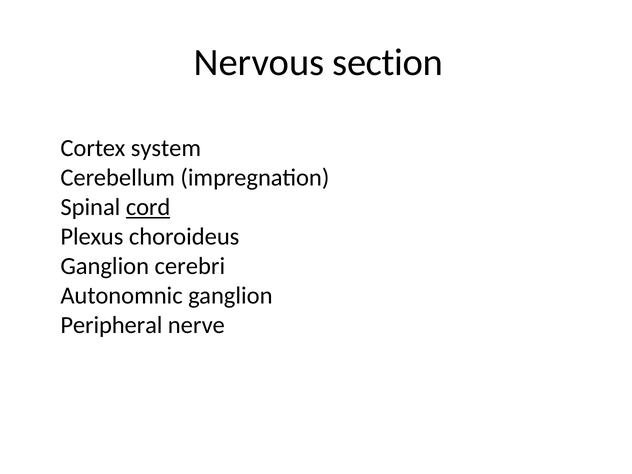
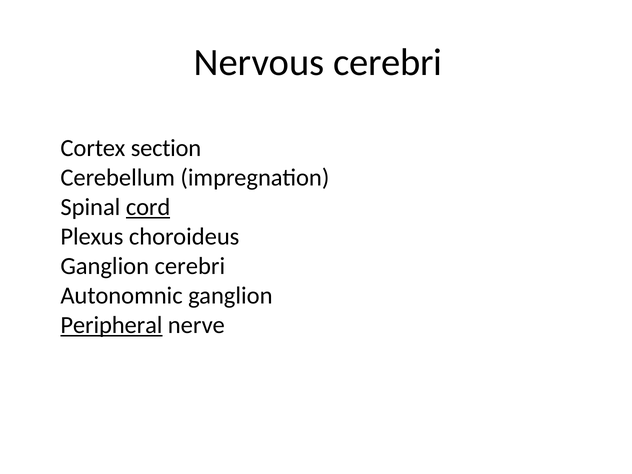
Nervous section: section -> cerebri
system: system -> section
Peripheral underline: none -> present
